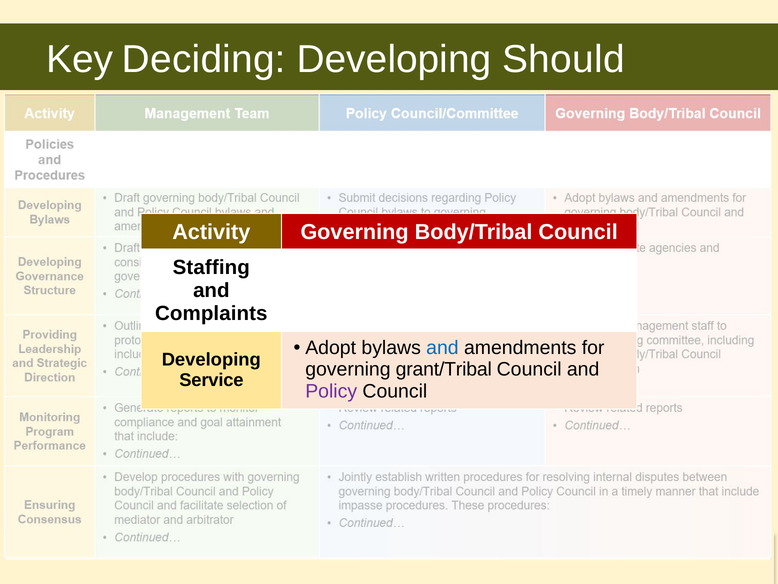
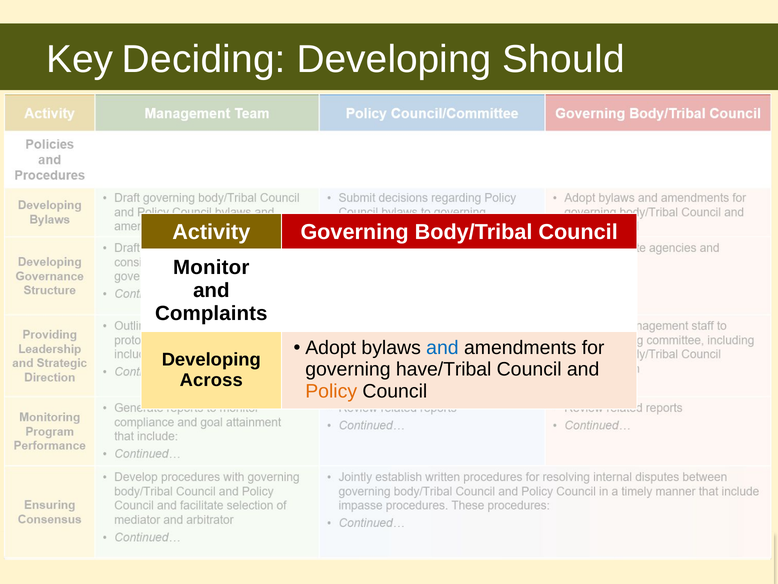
Staffing: Staffing -> Monitor
grant/Tribal: grant/Tribal -> have/Tribal
Service: Service -> Across
Policy colour: purple -> orange
